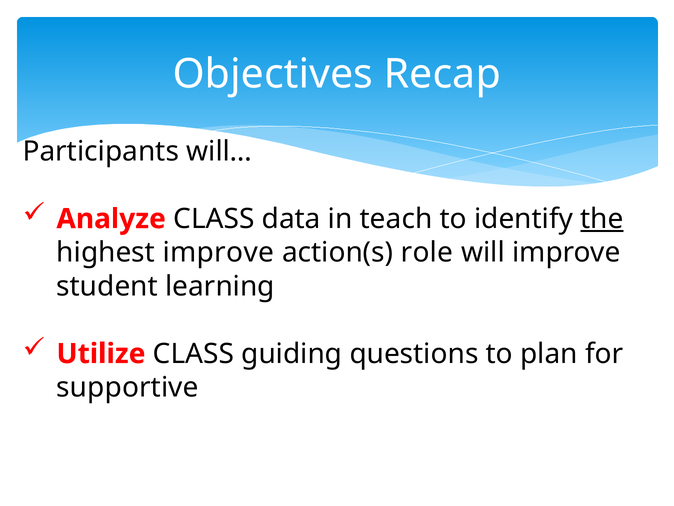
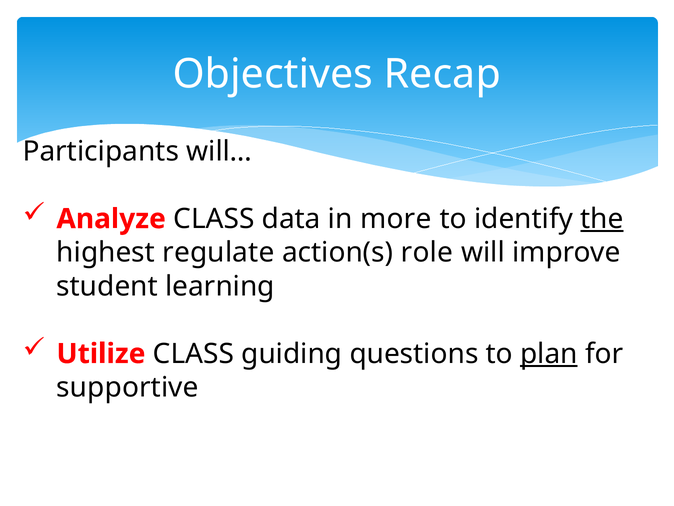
teach: teach -> more
highest improve: improve -> regulate
plan underline: none -> present
